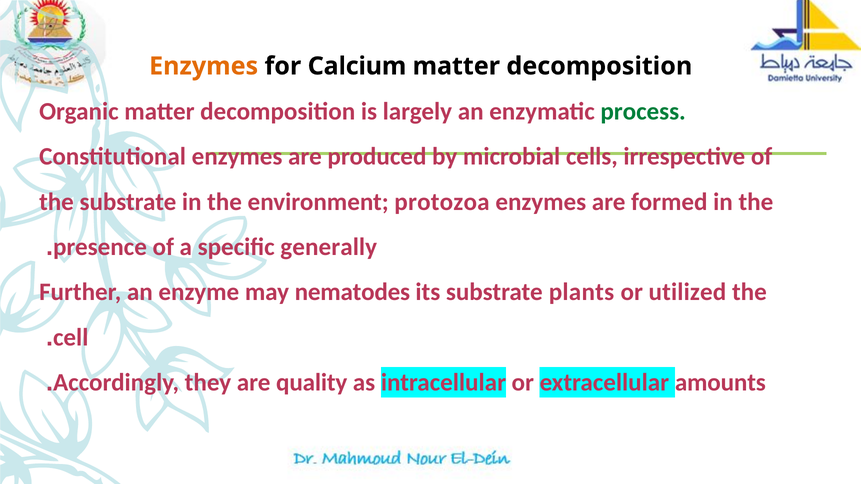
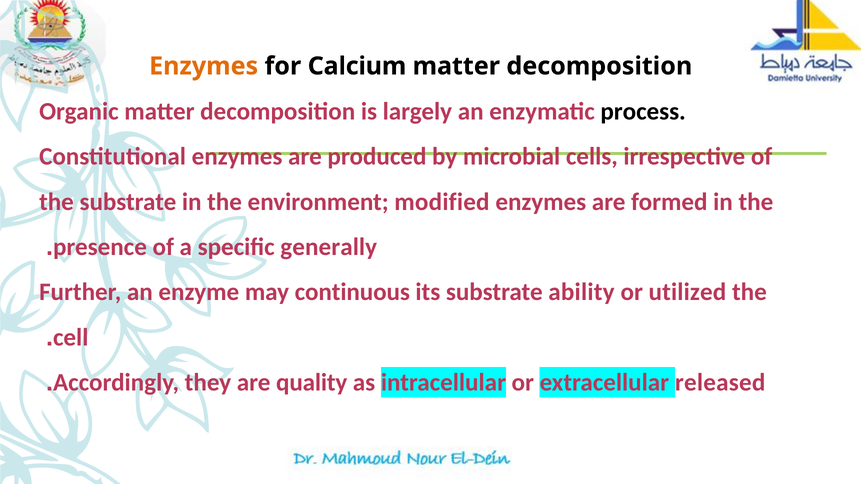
process colour: green -> black
protozoa: protozoa -> modified
nematodes: nematodes -> continuous
plants: plants -> ability
amounts: amounts -> released
